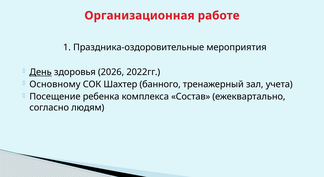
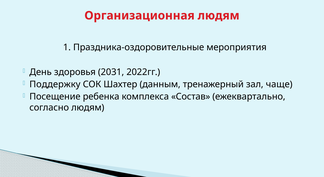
Организационная работе: работе -> людям
День underline: present -> none
2026: 2026 -> 2031
Основному: Основному -> Поддержку
банного: банного -> данным
учета: учета -> чаще
